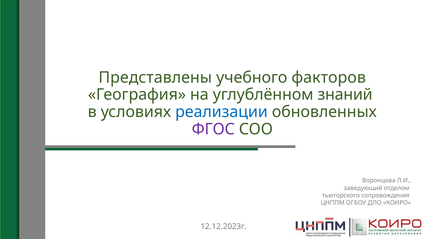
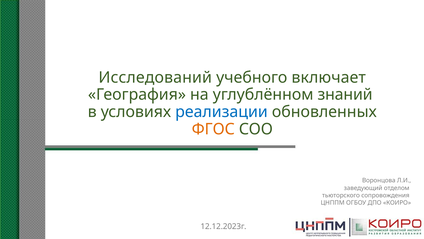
Представлены: Представлены -> Исследований
факторов: факторов -> включает
ФГОС colour: purple -> orange
